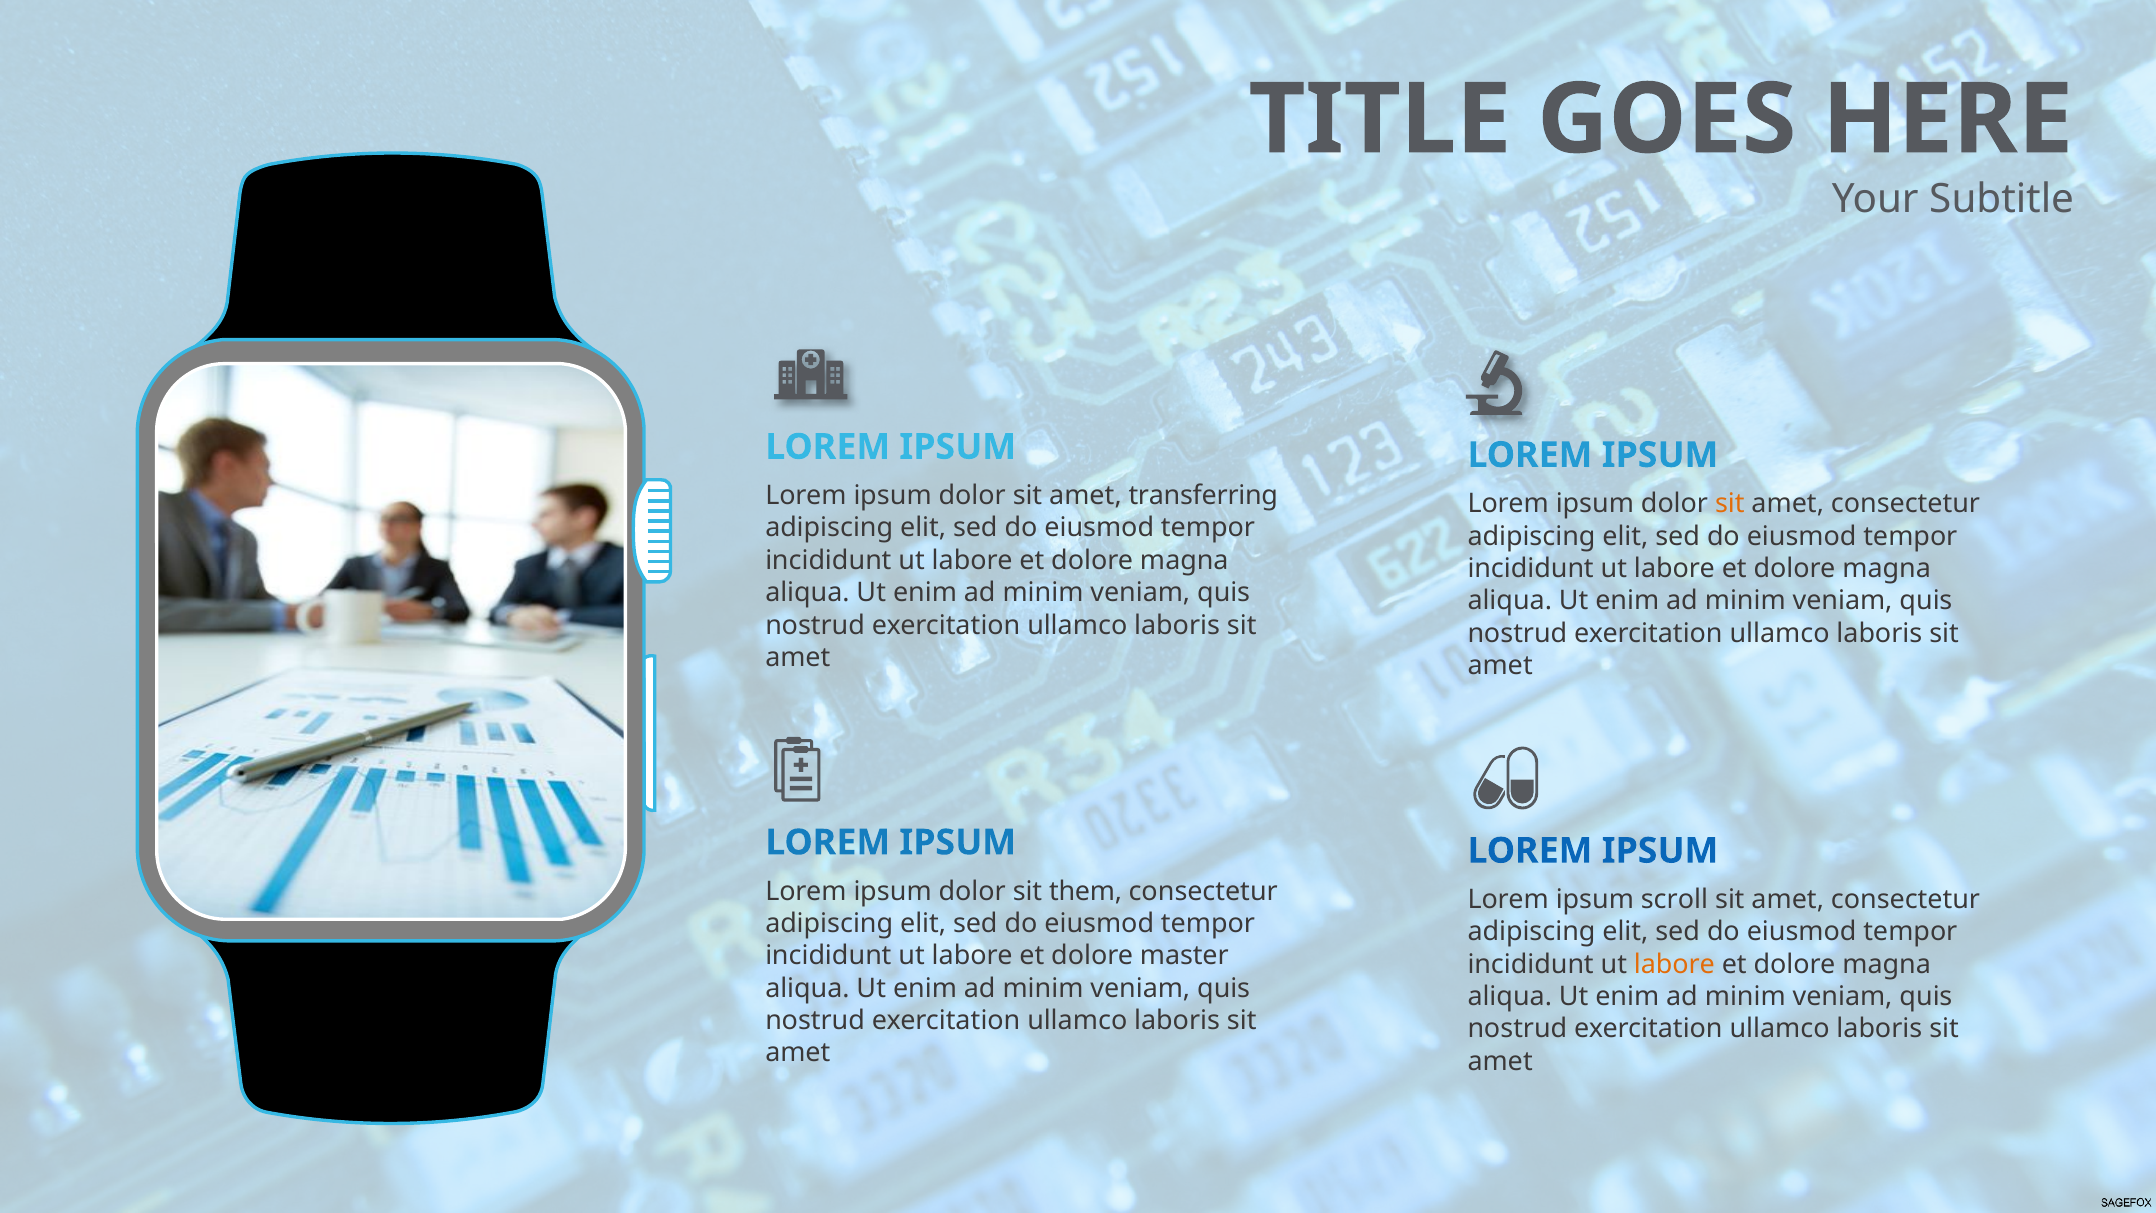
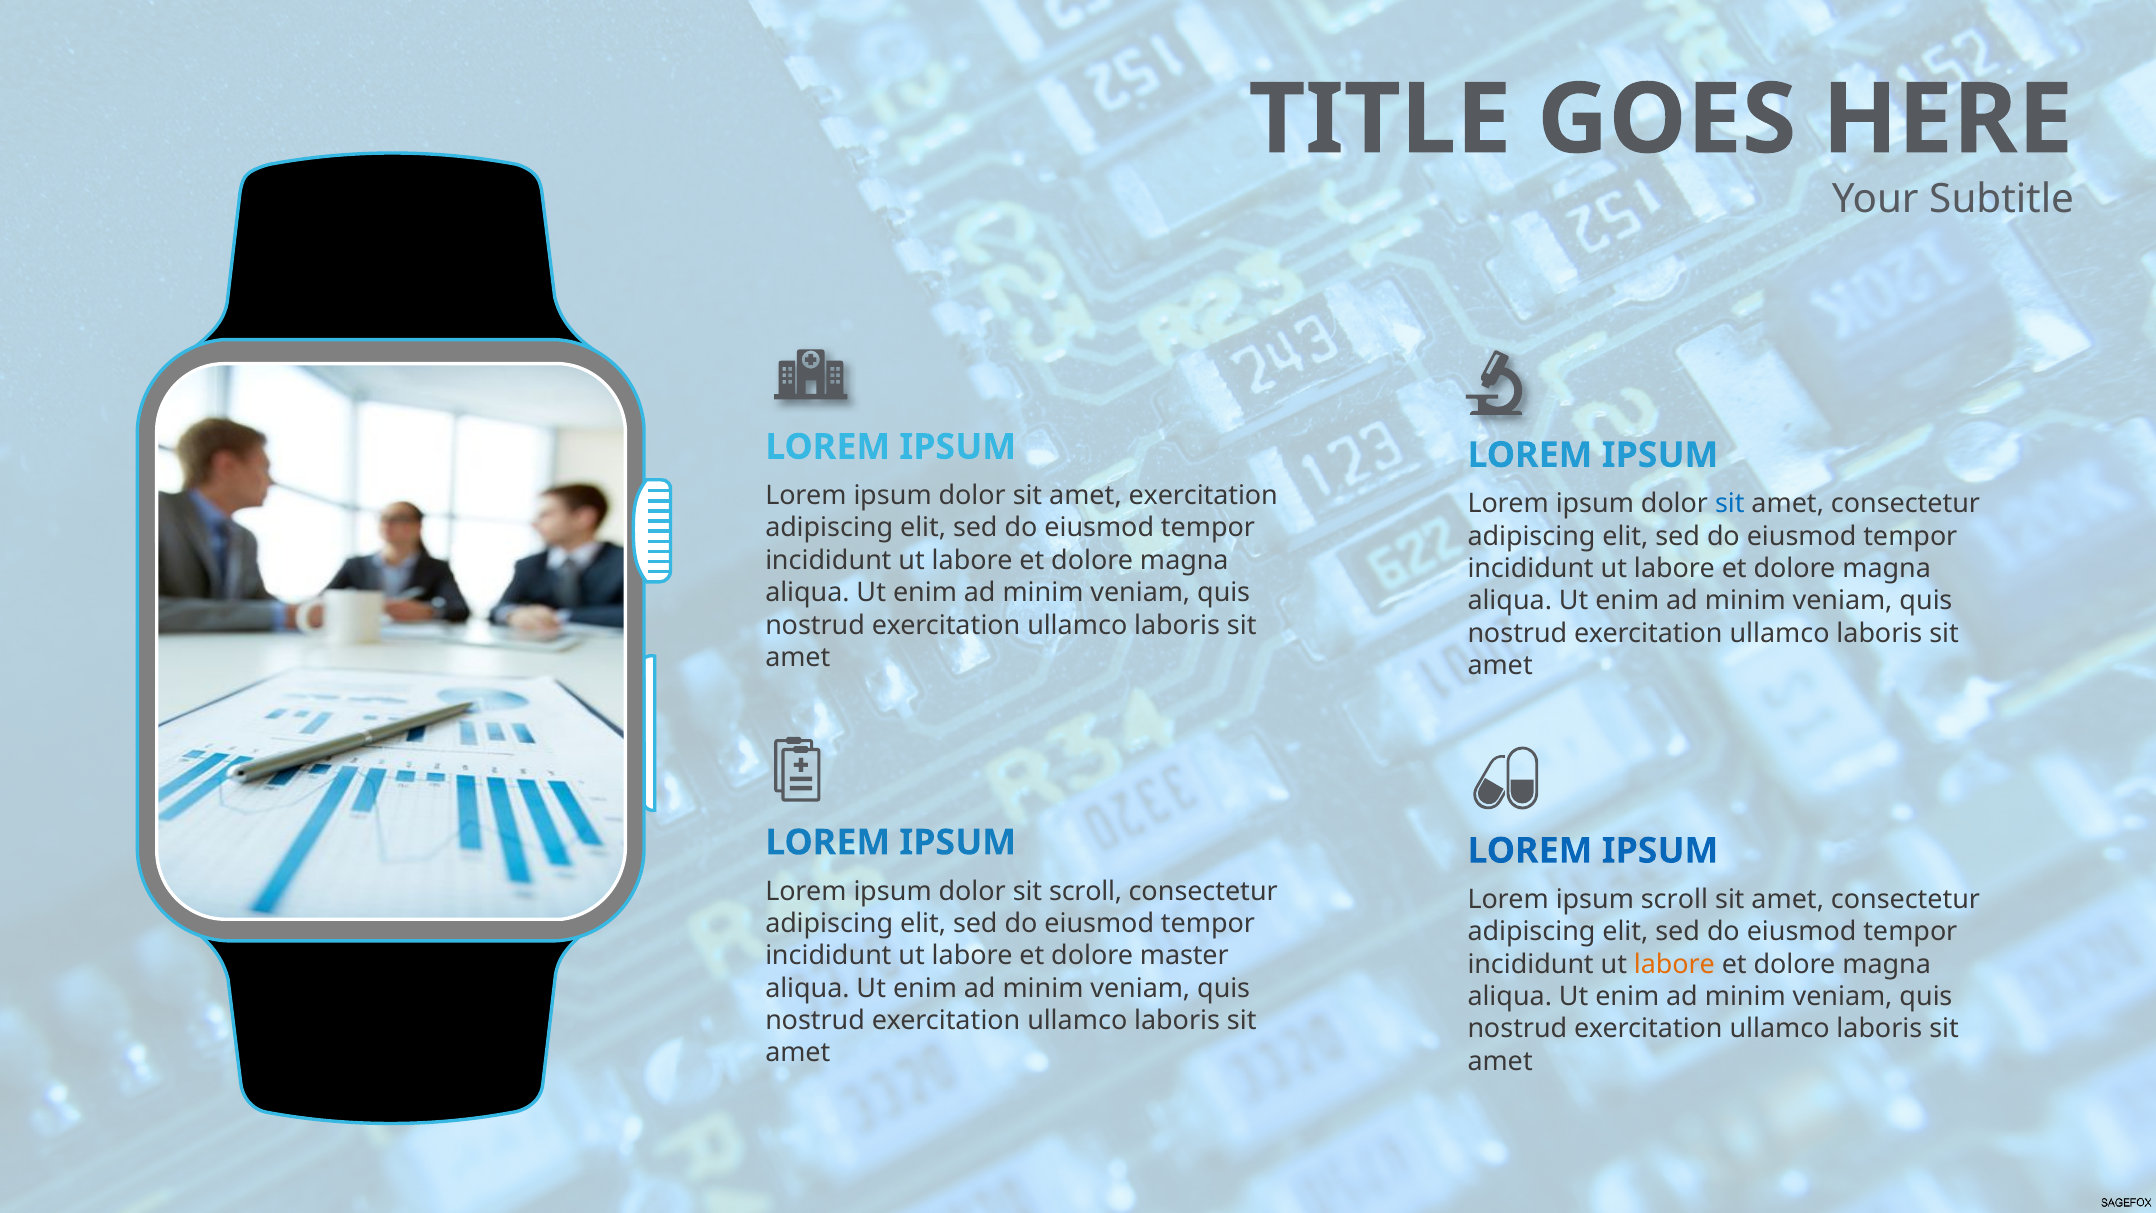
amet transferring: transferring -> exercitation
sit at (1730, 504) colour: orange -> blue
sit them: them -> scroll
